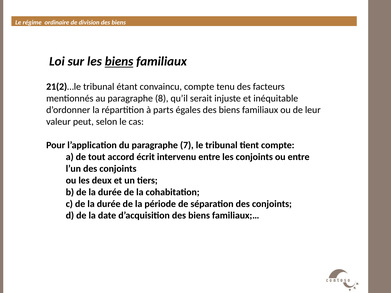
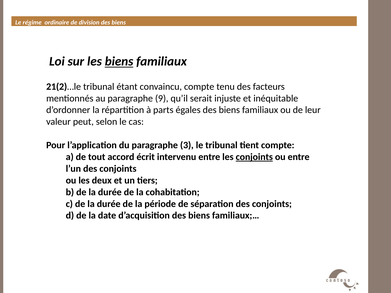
8: 8 -> 9
7: 7 -> 3
conjoints at (254, 157) underline: none -> present
